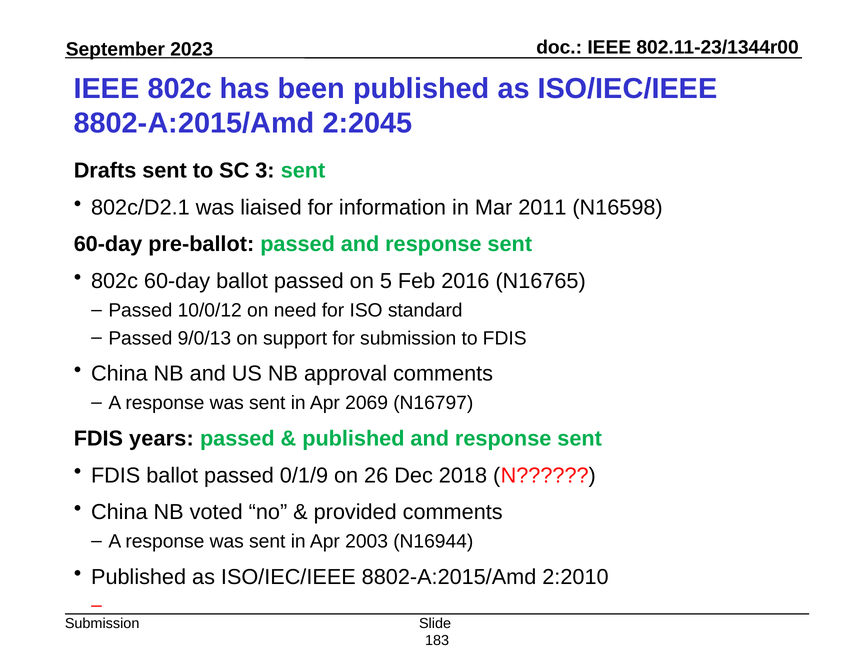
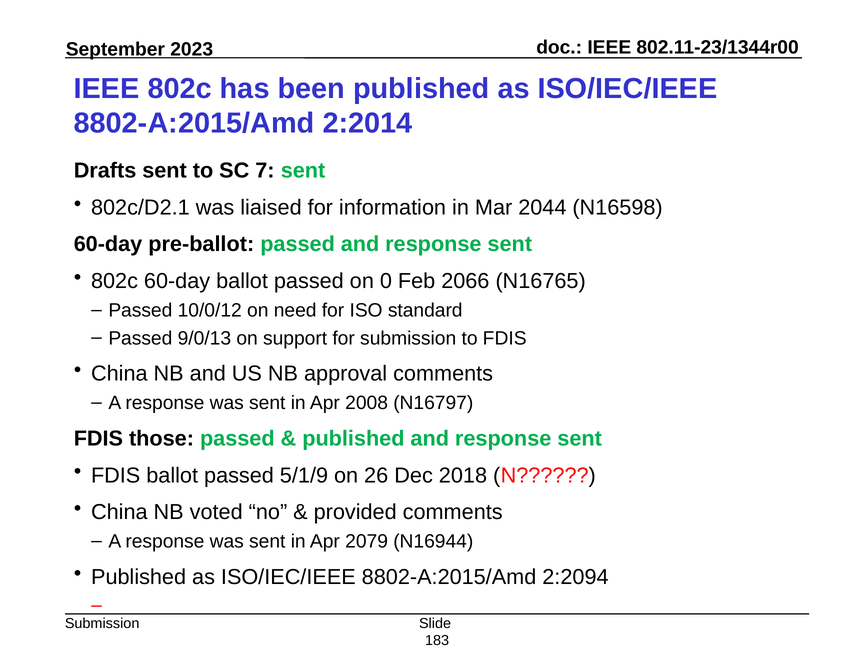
2:2045: 2:2045 -> 2:2014
3: 3 -> 7
2011: 2011 -> 2044
5: 5 -> 0
2016: 2016 -> 2066
2069: 2069 -> 2008
years: years -> those
0/1/9: 0/1/9 -> 5/1/9
2003: 2003 -> 2079
2:2010: 2:2010 -> 2:2094
